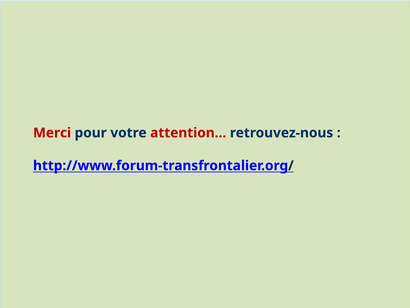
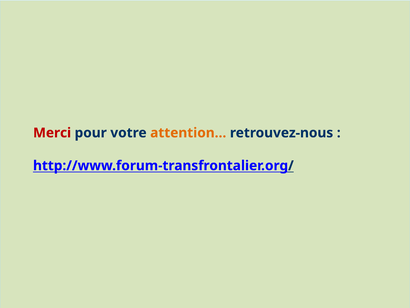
attention… colour: red -> orange
